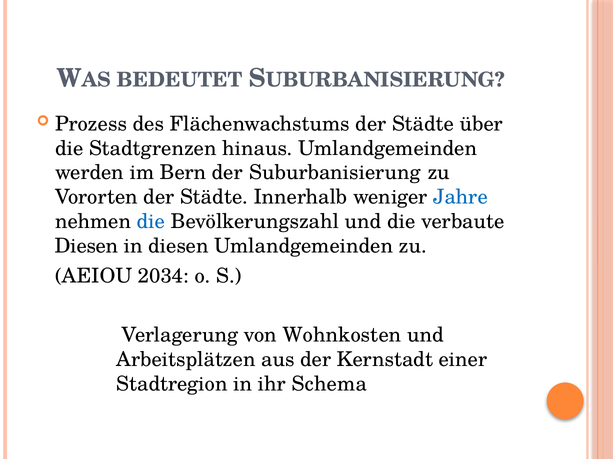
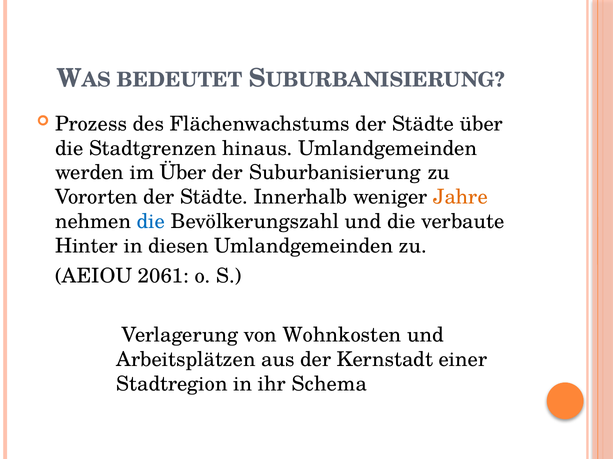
im Bern: Bern -> Über
Jahre colour: blue -> orange
Diesen at (87, 247): Diesen -> Hinter
2034: 2034 -> 2061
